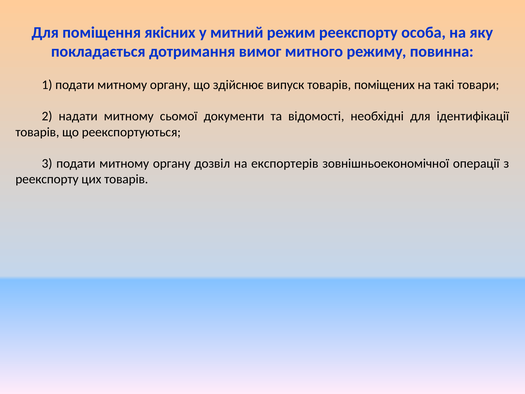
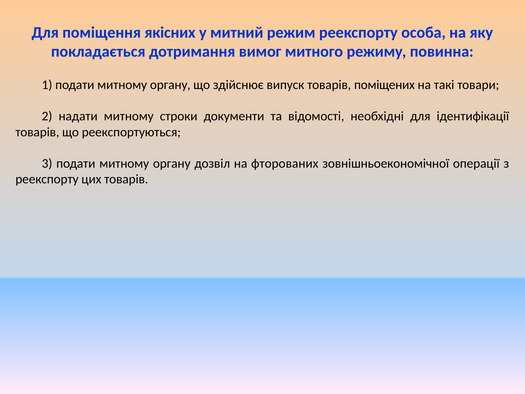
сьомої: сьомої -> строки
експортерів: експортерів -> фторованих
